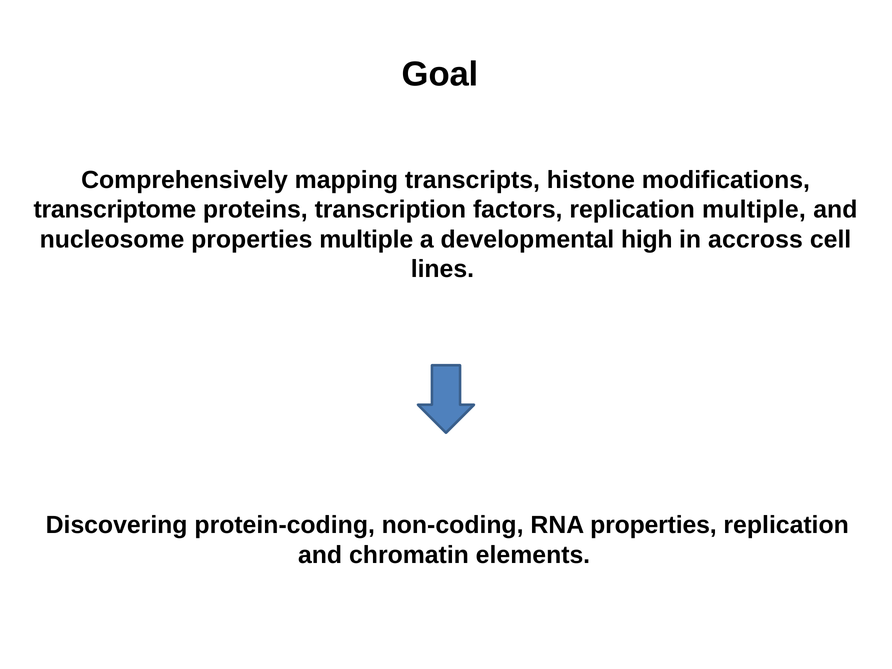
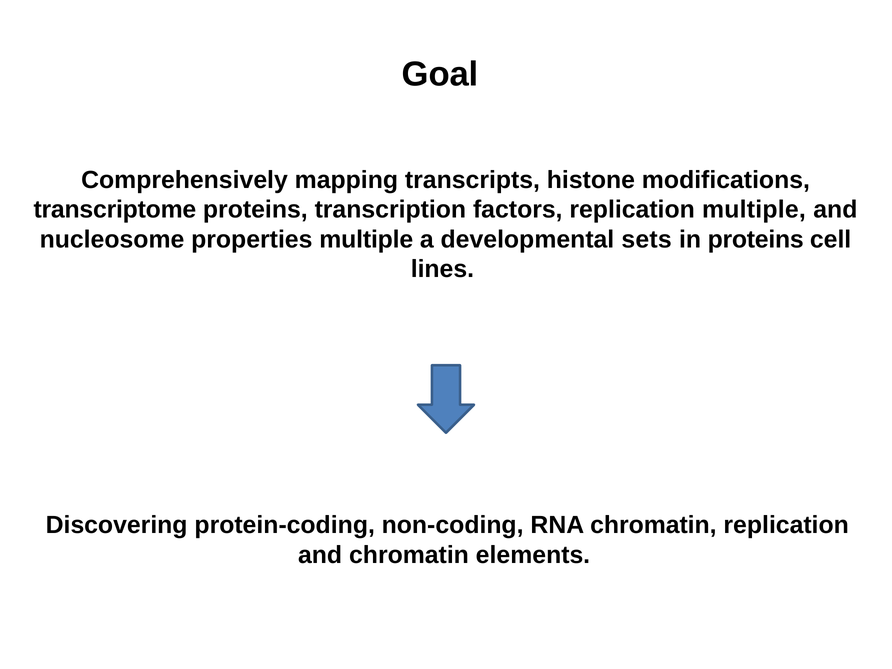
high: high -> sets
in accross: accross -> proteins
RNA properties: properties -> chromatin
